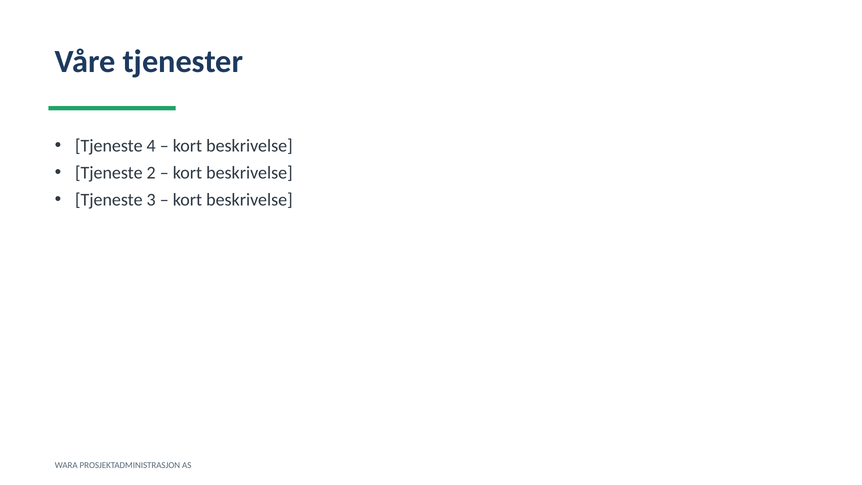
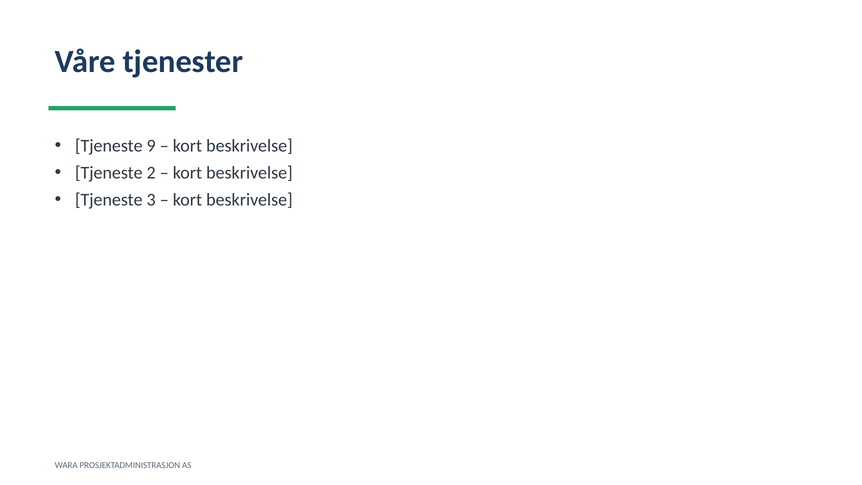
4: 4 -> 9
